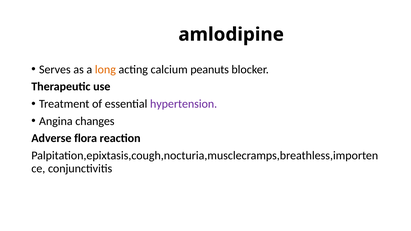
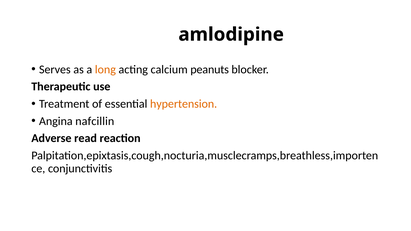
hypertension colour: purple -> orange
changes: changes -> nafcillin
flora: flora -> read
